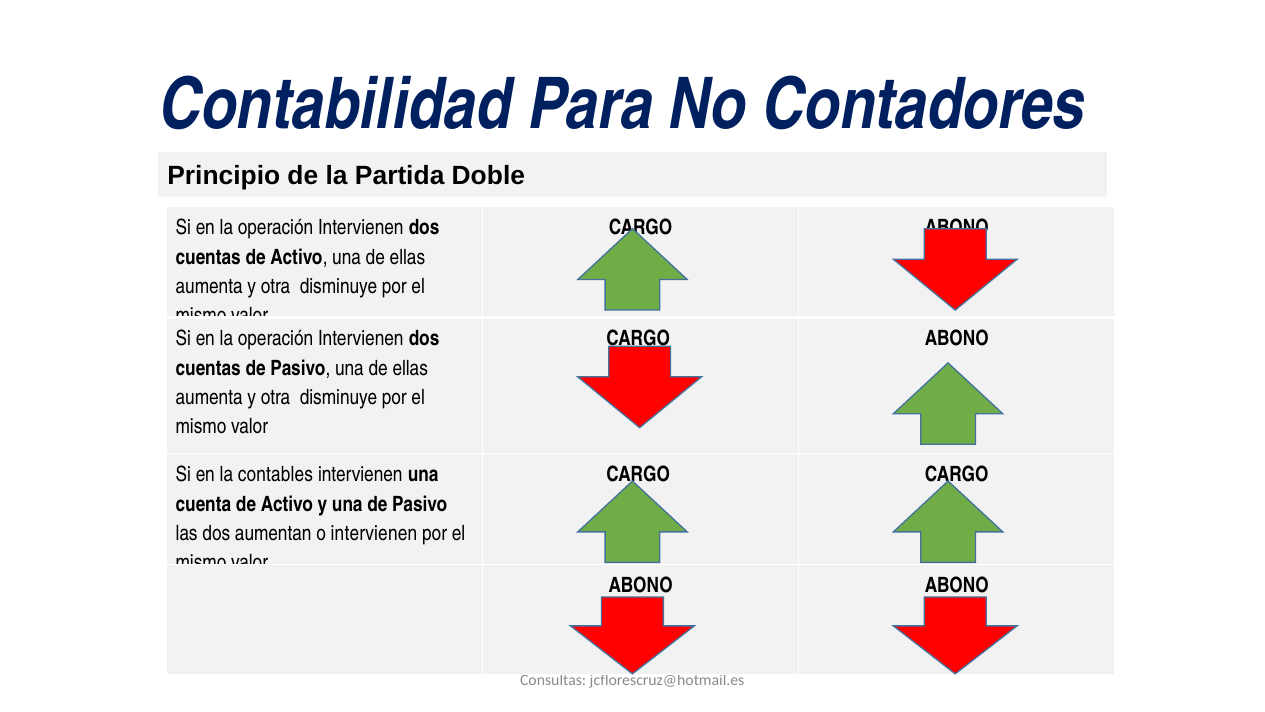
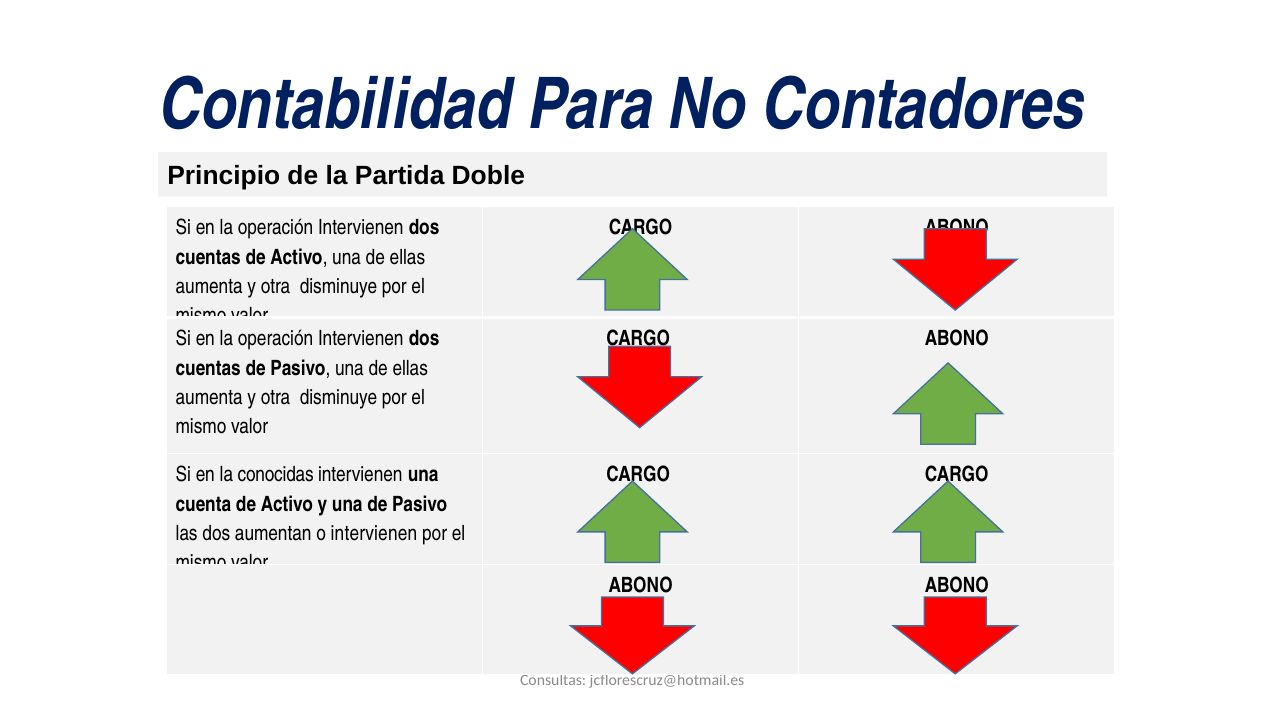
contables: contables -> conocidas
